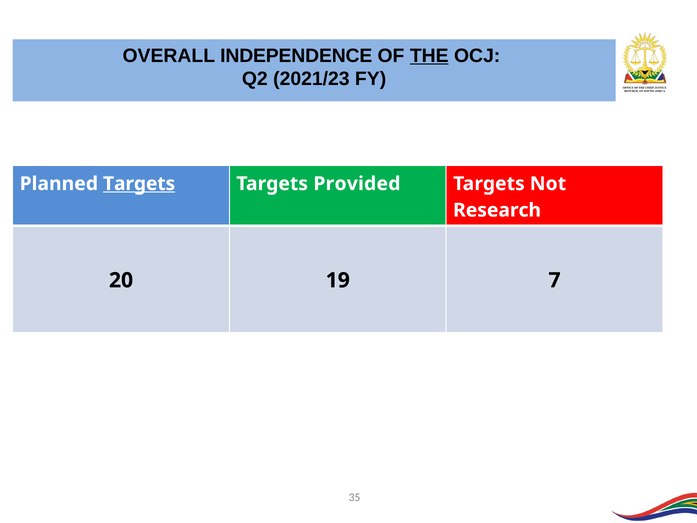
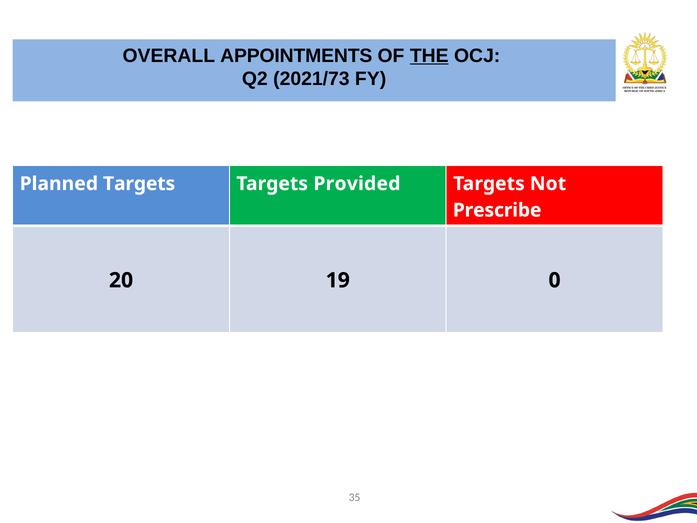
INDEPENDENCE: INDEPENDENCE -> APPOINTMENTS
2021/23: 2021/23 -> 2021/73
Targets at (139, 184) underline: present -> none
Research: Research -> Prescribe
7: 7 -> 0
